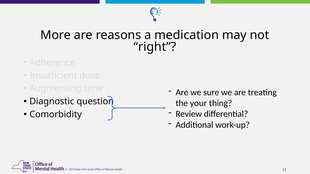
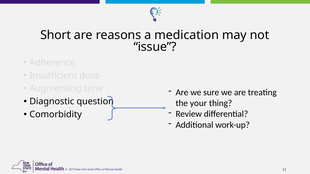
More: More -> Short
right: right -> issue
